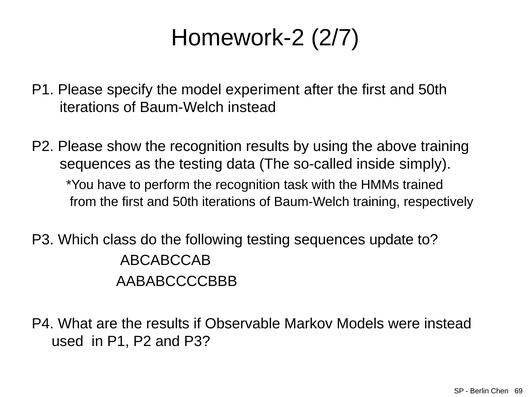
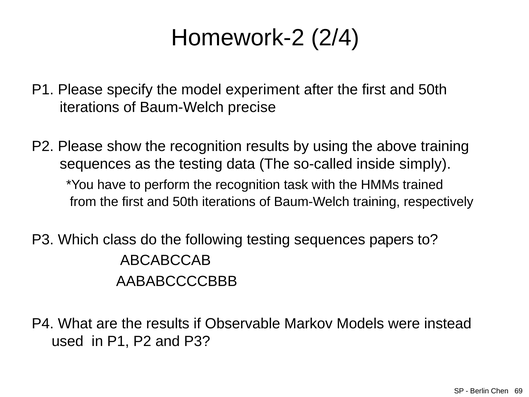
2/7: 2/7 -> 2/4
Baum-Welch instead: instead -> precise
update: update -> papers
